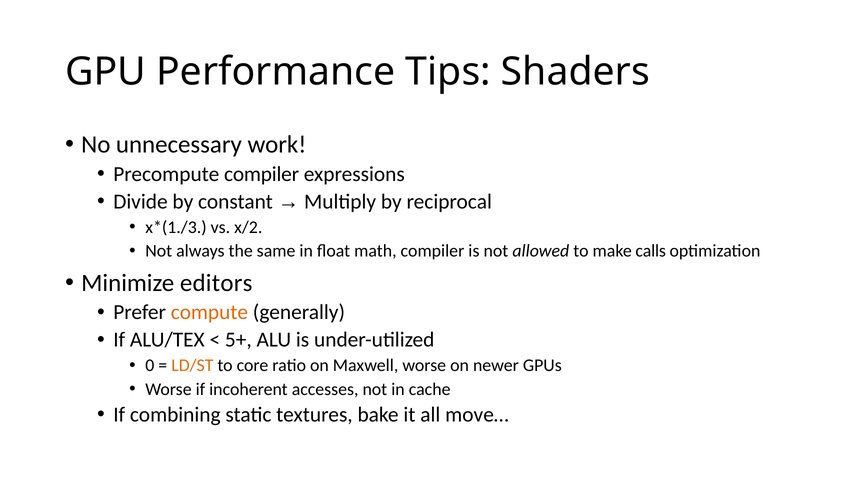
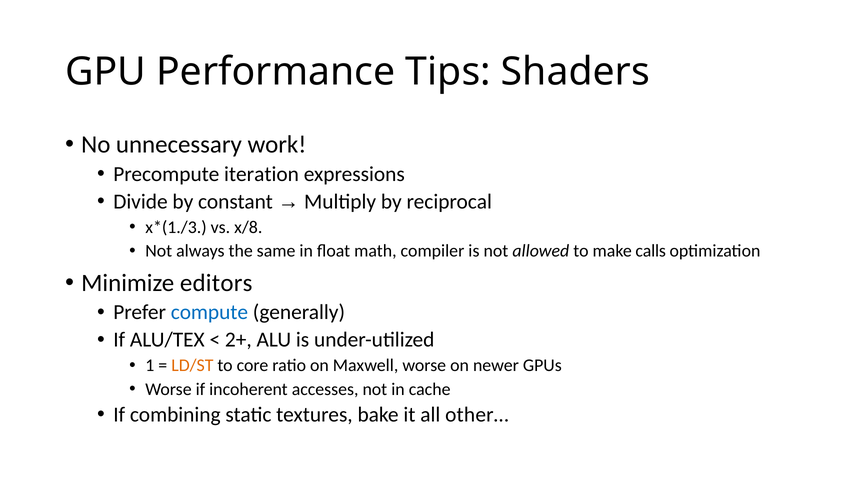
Precompute compiler: compiler -> iteration
x/2: x/2 -> x/8
compute colour: orange -> blue
5+: 5+ -> 2+
0: 0 -> 1
move…: move… -> other…
